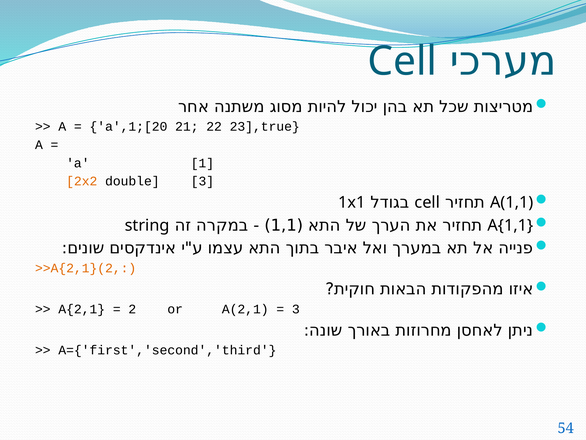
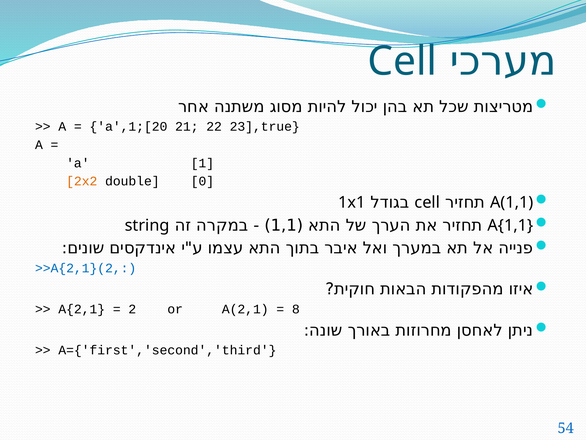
double 3: 3 -> 0
>>A{2,1}(2 colour: orange -> blue
3 at (296, 309): 3 -> 8
